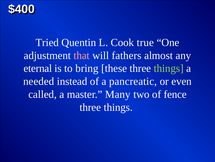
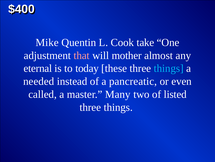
Tried: Tried -> Mike
true: true -> take
fathers: fathers -> mother
bring: bring -> today
things at (169, 68) colour: light green -> light blue
fence: fence -> listed
